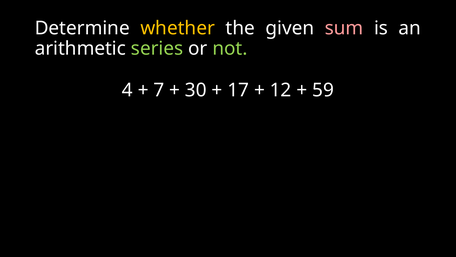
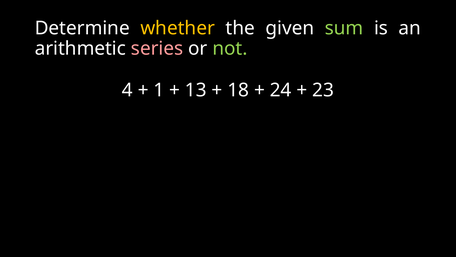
sum colour: pink -> light green
series colour: light green -> pink
7: 7 -> 1
30: 30 -> 13
17: 17 -> 18
12: 12 -> 24
59: 59 -> 23
